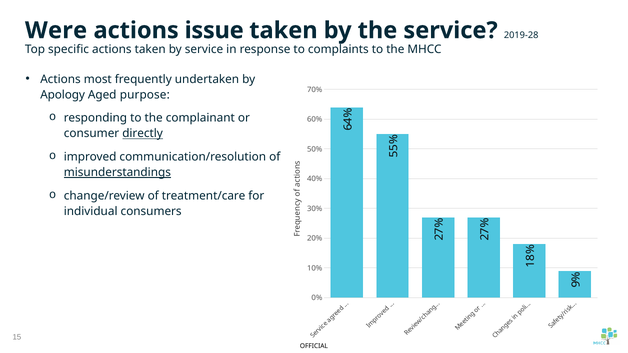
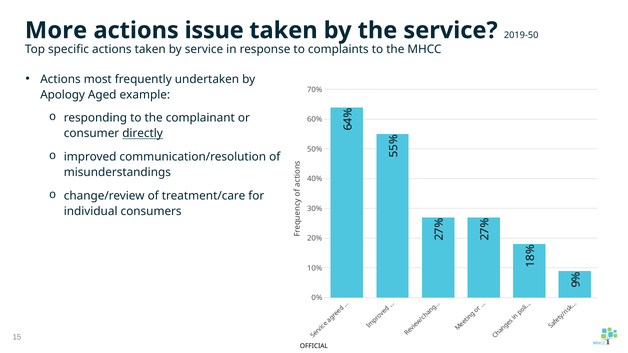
Were: Were -> More
2019-28: 2019-28 -> 2019-50
purpose: purpose -> example
misunderstandings underline: present -> none
